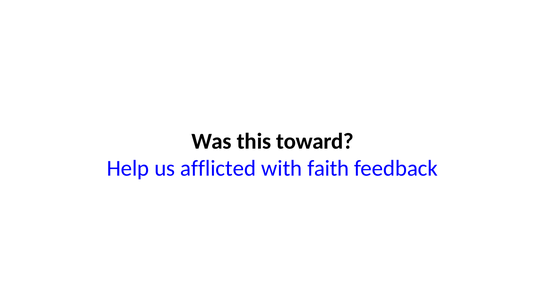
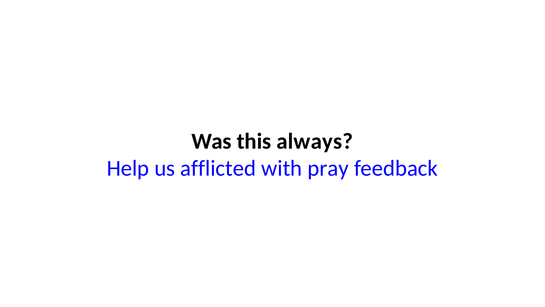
toward: toward -> always
faith: faith -> pray
